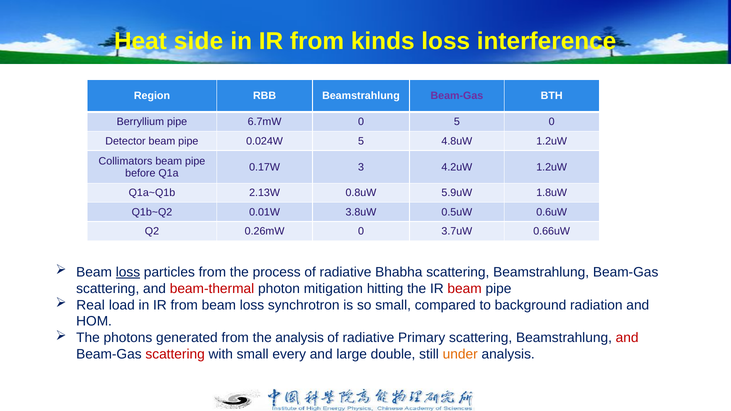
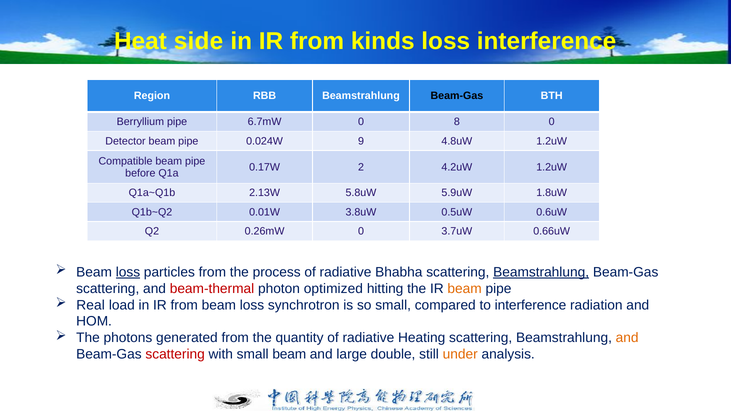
Beam-Gas at (457, 96) colour: purple -> black
0 5: 5 -> 8
0.024W 5: 5 -> 9
Collimators: Collimators -> Compatible
3: 3 -> 2
0.8uW: 0.8uW -> 5.8uW
Beamstrahlung at (541, 272) underline: none -> present
mitigation: mitigation -> optimized
beam at (465, 289) colour: red -> orange
to background: background -> interference
the analysis: analysis -> quantity
Primary: Primary -> Heating
and at (627, 338) colour: red -> orange
small every: every -> beam
